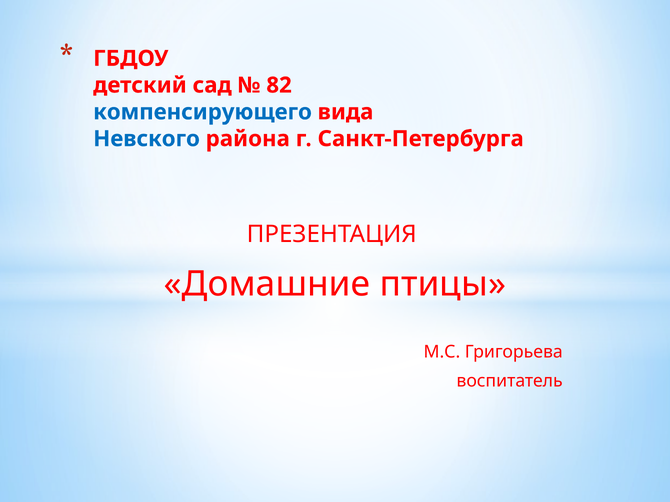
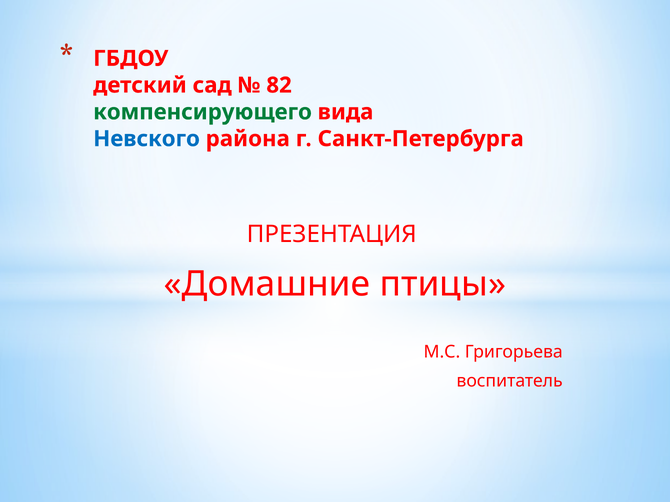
компенсирующего colour: blue -> green
